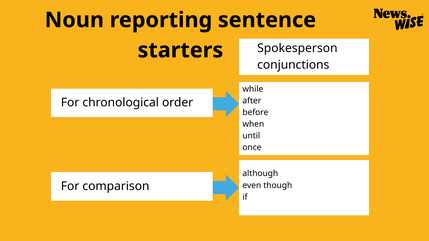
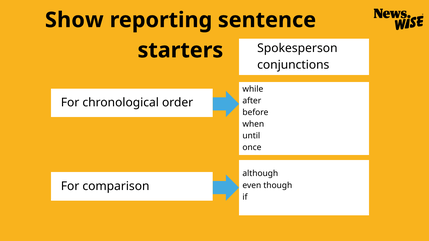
Noun: Noun -> Show
